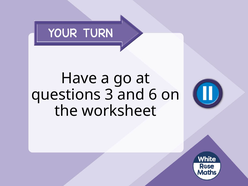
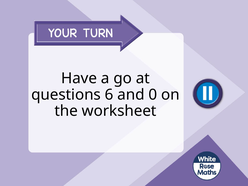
3: 3 -> 6
6: 6 -> 0
